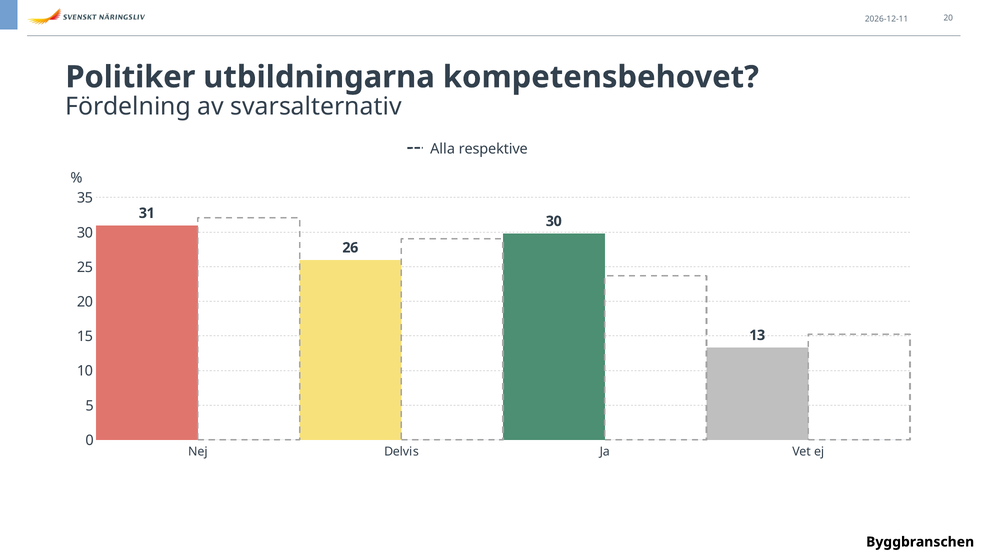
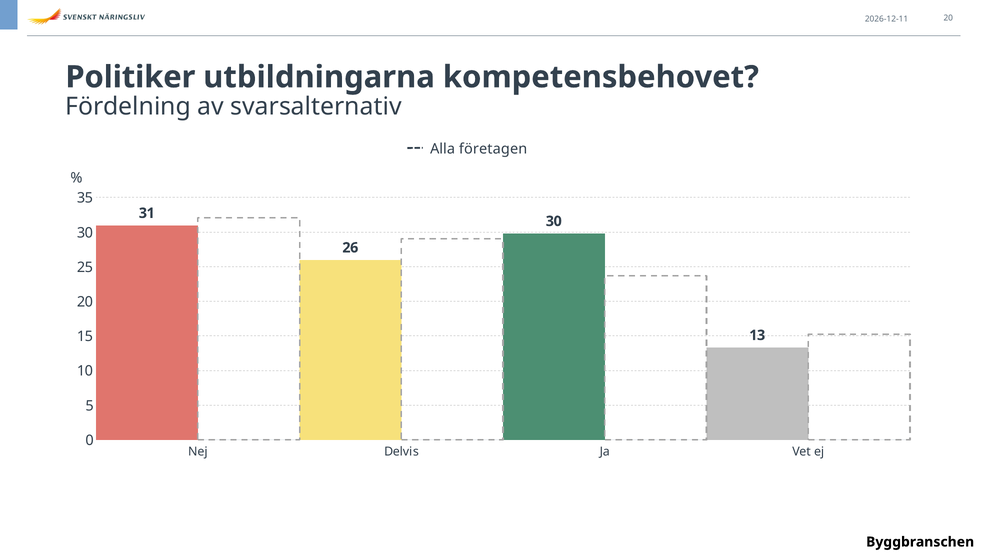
respektive: respektive -> företagen
